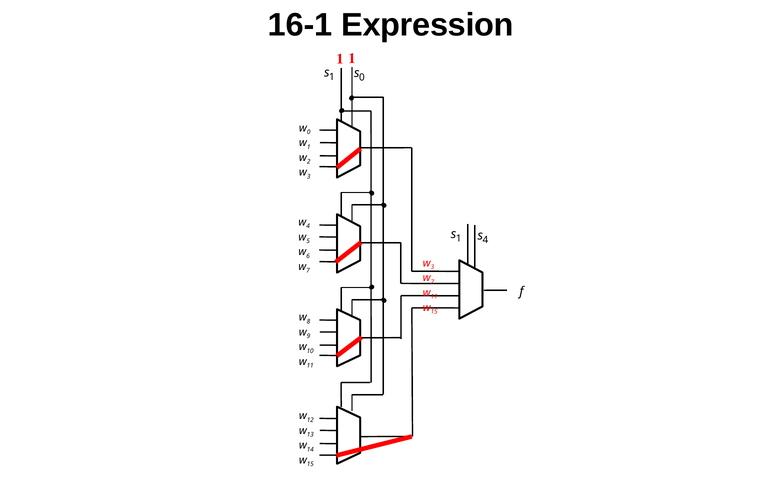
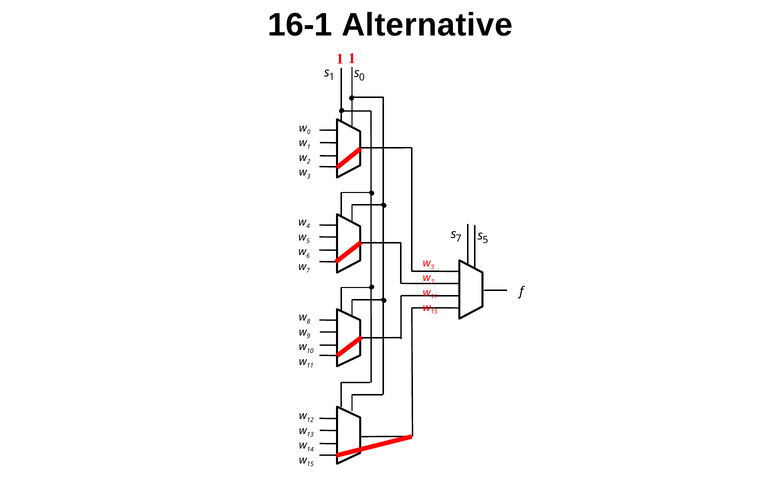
Expression: Expression -> Alternative
1 at (459, 238): 1 -> 7
s 4: 4 -> 5
